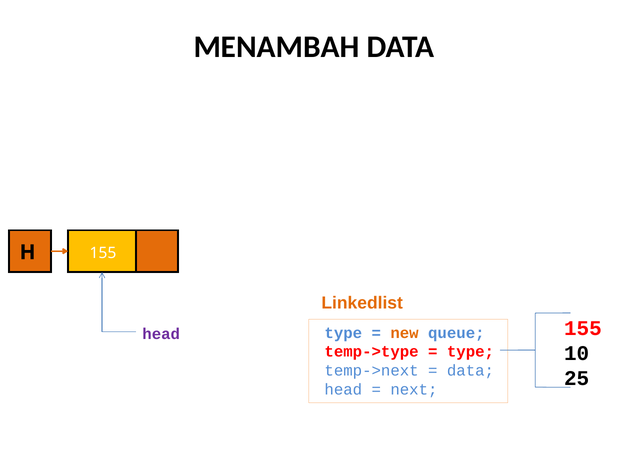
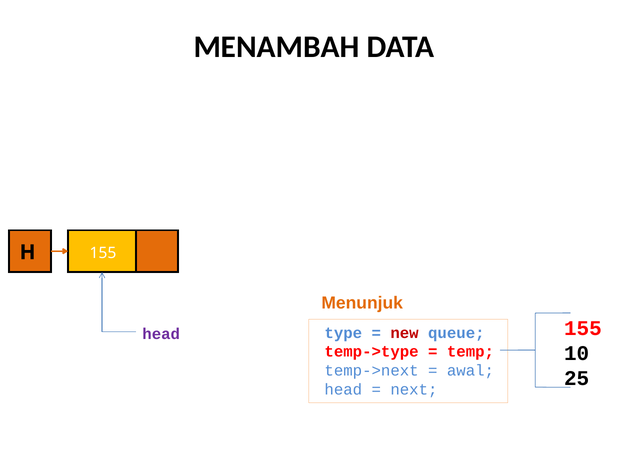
Linkedlist: Linkedlist -> Menunjuk
new colour: orange -> red
type at (470, 352): type -> temp
data at (470, 371): data -> awal
